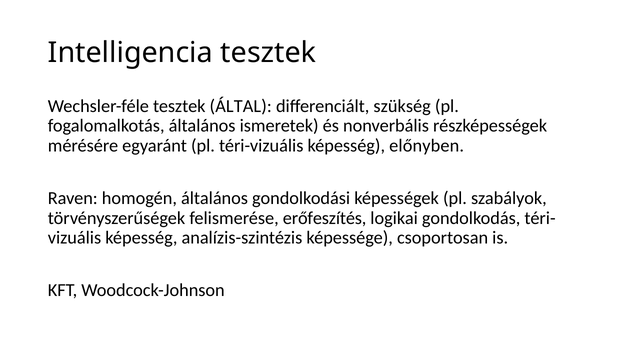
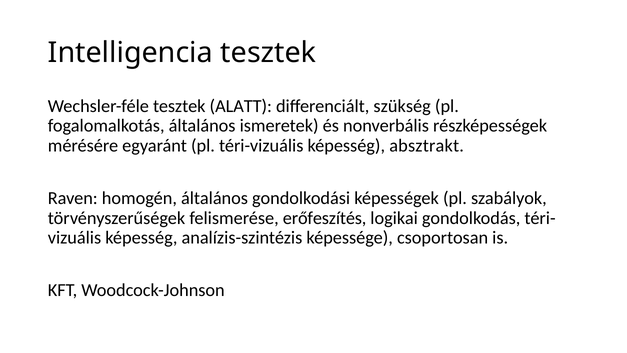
ÁLTAL: ÁLTAL -> ALATT
előnyben: előnyben -> absztrakt
